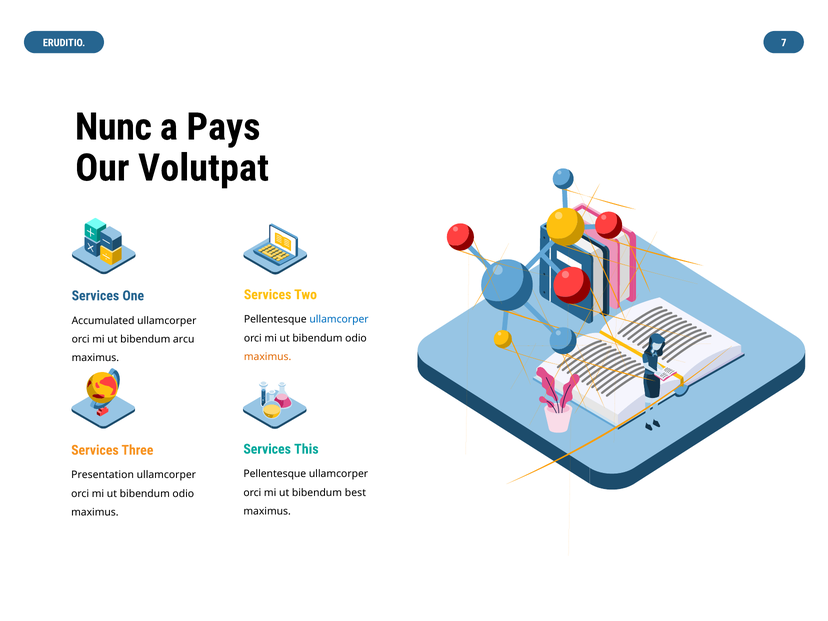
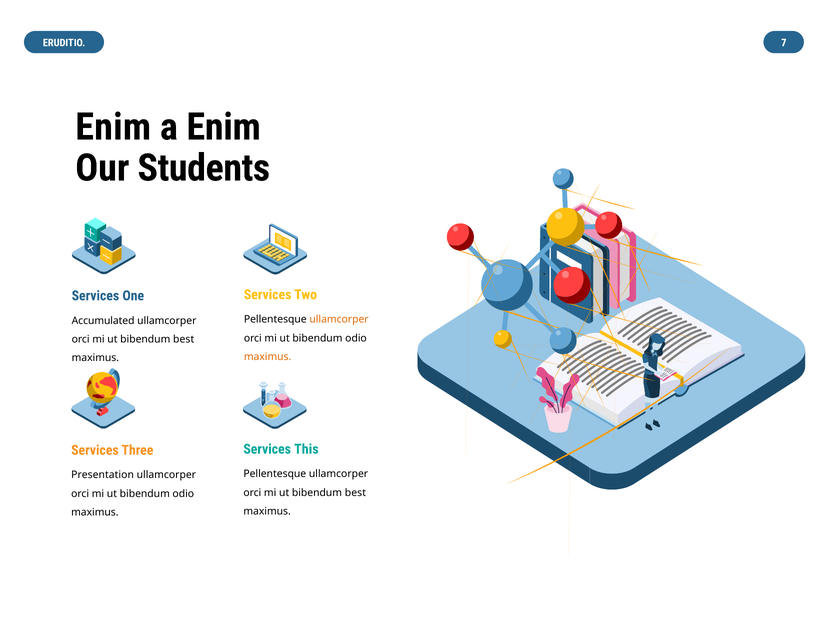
Nunc at (113, 127): Nunc -> Enim
a Pays: Pays -> Enim
Volutpat: Volutpat -> Students
ullamcorper at (339, 320) colour: blue -> orange
arcu at (184, 339): arcu -> best
